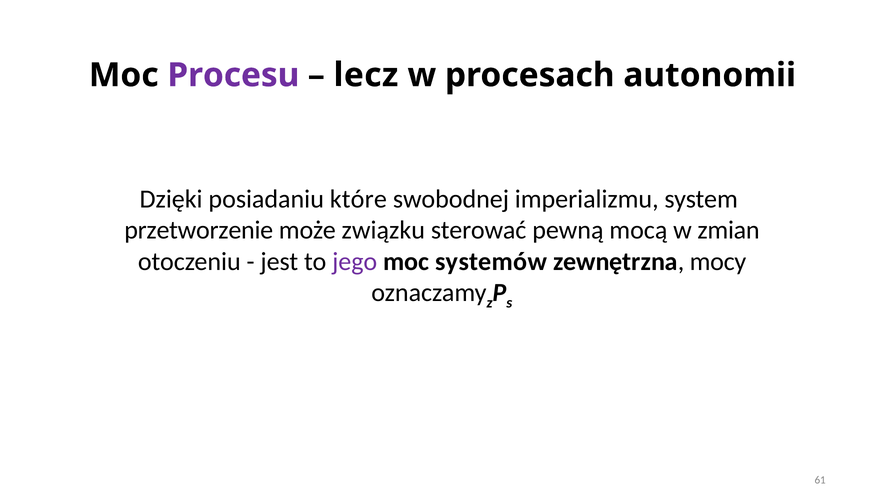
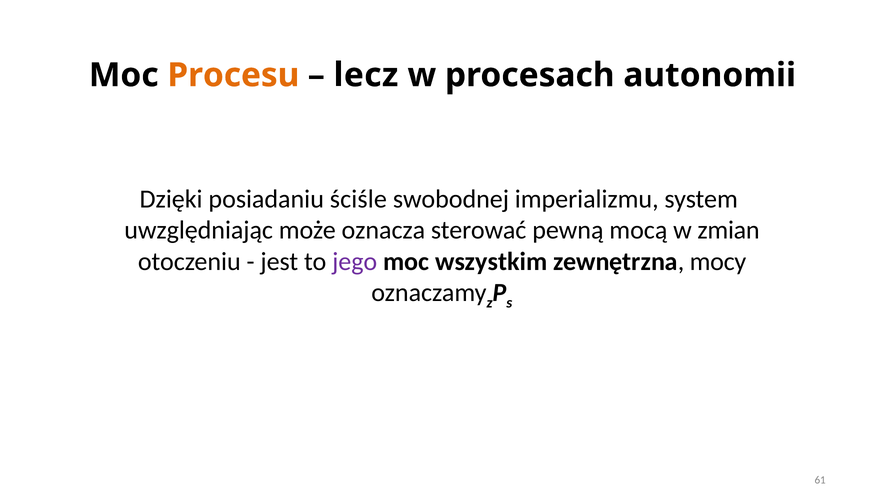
Procesu colour: purple -> orange
które: które -> ściśle
przetworzenie: przetworzenie -> uwzględniając
związku: związku -> oznacza
systemów: systemów -> wszystkim
